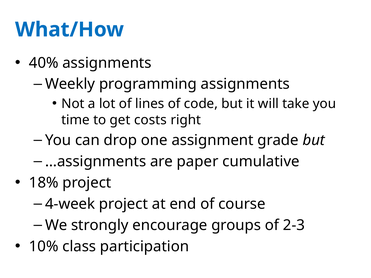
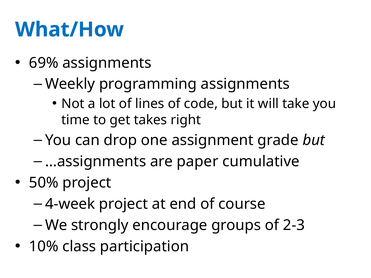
40%: 40% -> 69%
costs: costs -> takes
18%: 18% -> 50%
